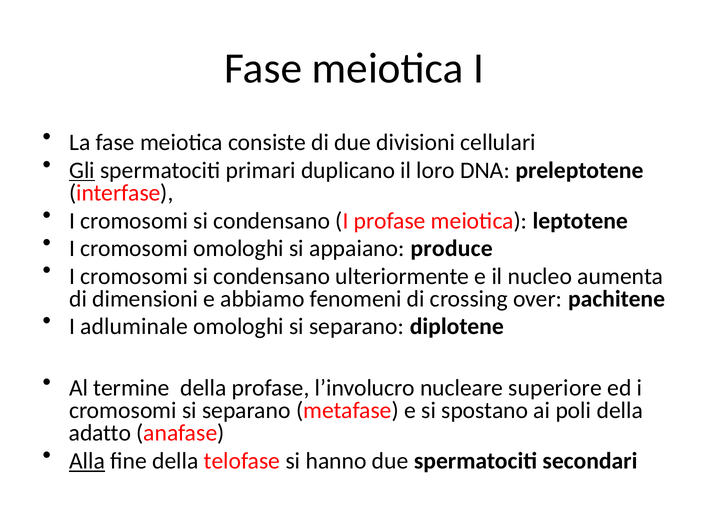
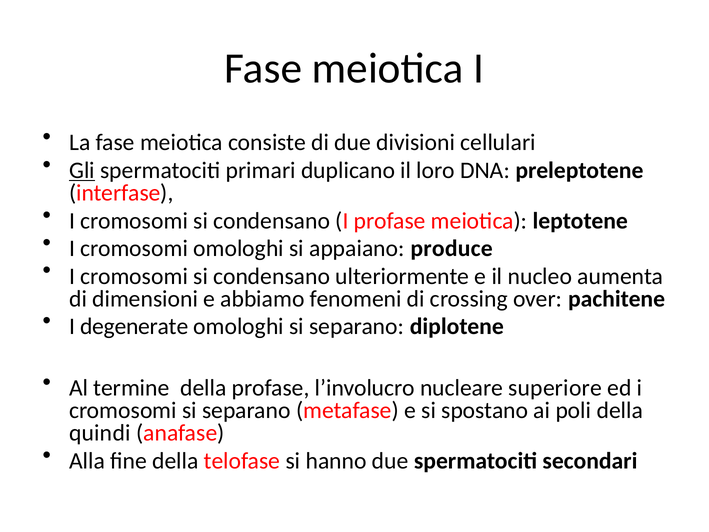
adluminale: adluminale -> degenerate
adatto: adatto -> quindi
Alla underline: present -> none
